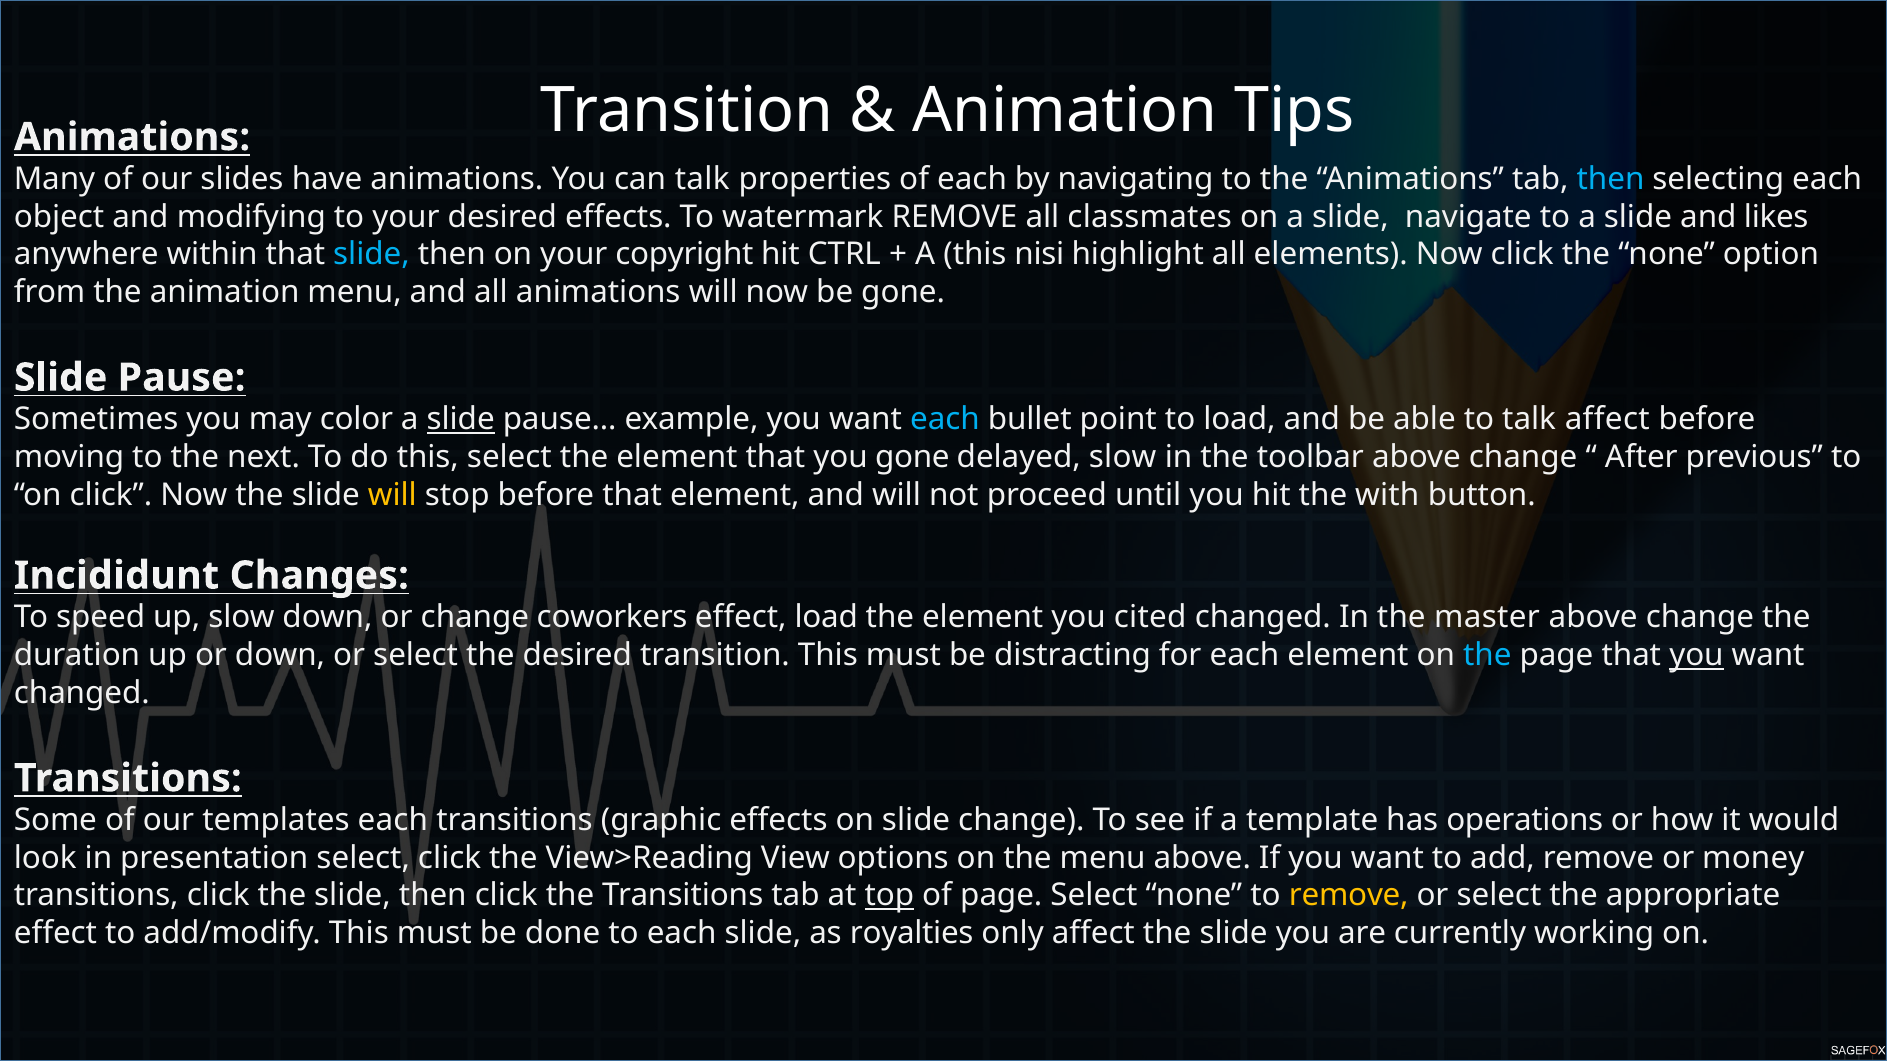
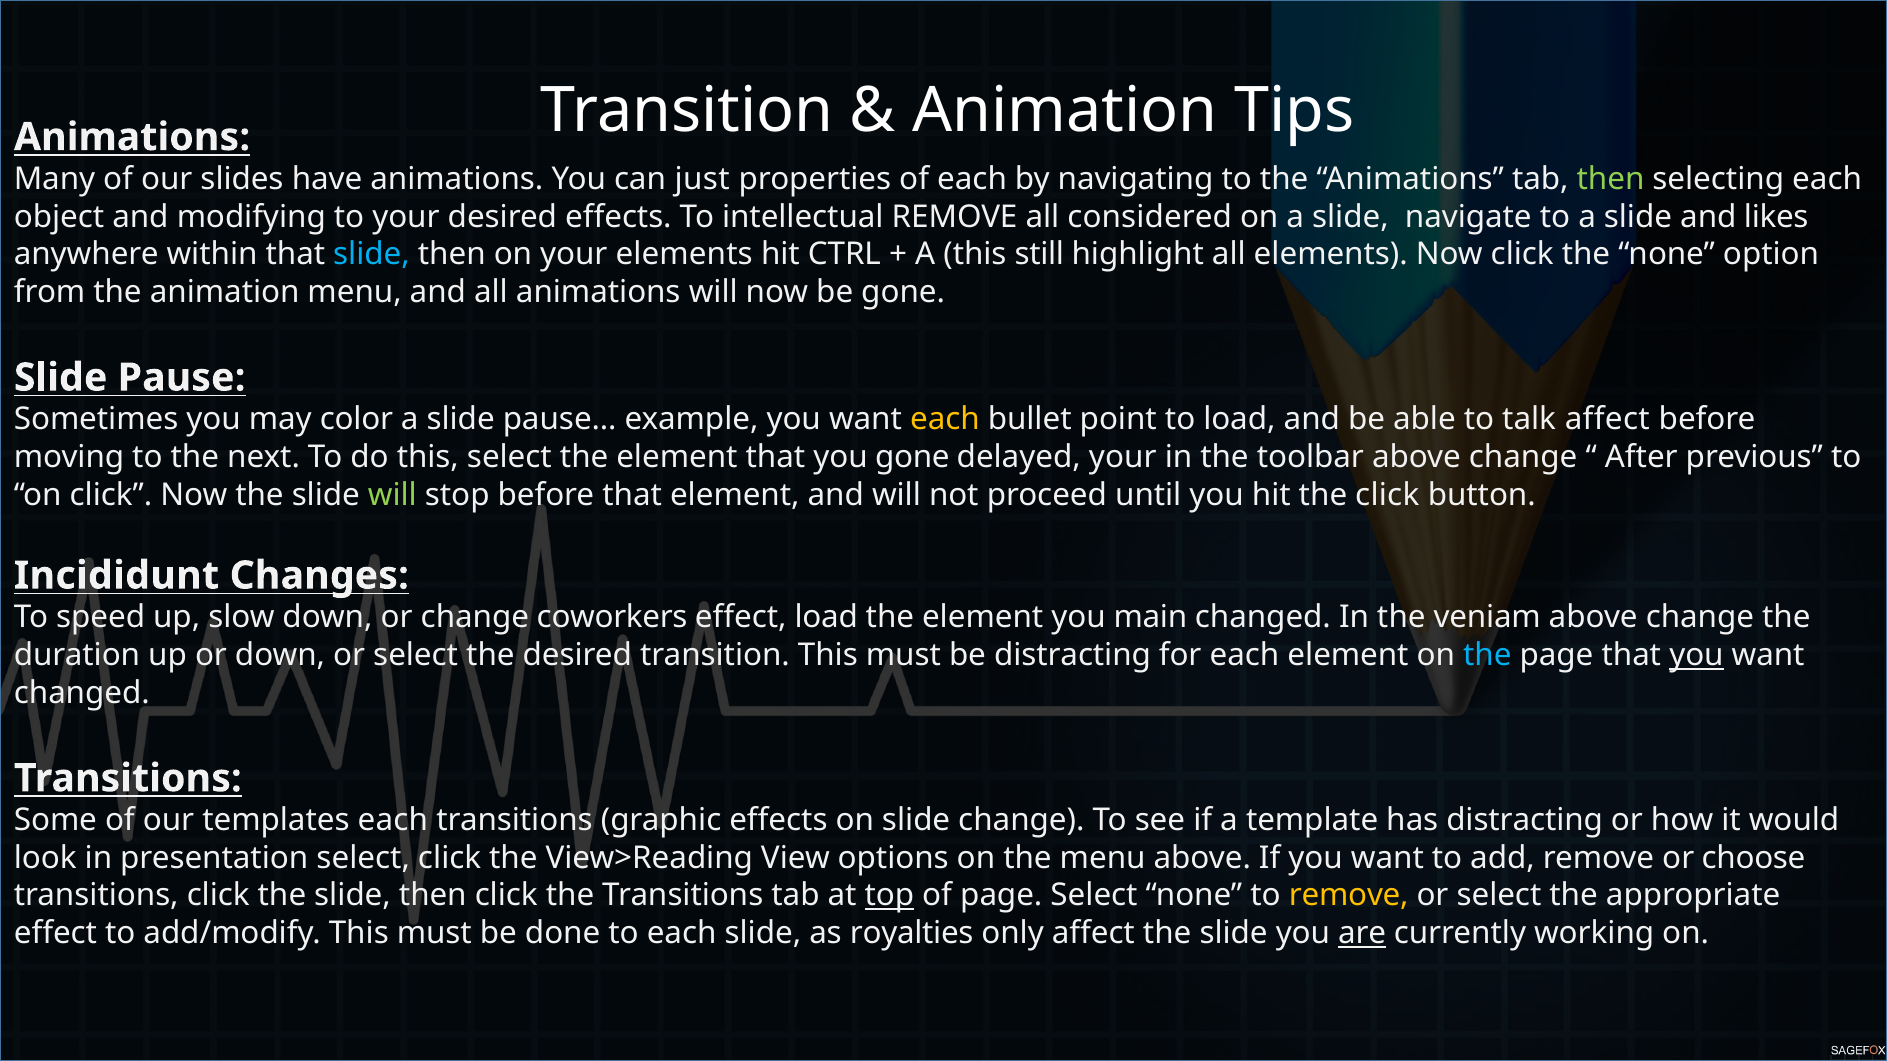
can talk: talk -> just
then at (1611, 179) colour: light blue -> light green
watermark: watermark -> intellectual
classmates: classmates -> considered
your copyright: copyright -> elements
nisi: nisi -> still
slide at (461, 420) underline: present -> none
each at (945, 420) colour: light blue -> yellow
delayed slow: slow -> your
will at (392, 495) colour: yellow -> light green
the with: with -> click
cited: cited -> main
master: master -> veniam
has operations: operations -> distracting
money: money -> choose
are underline: none -> present
